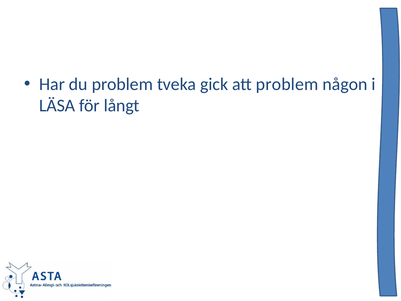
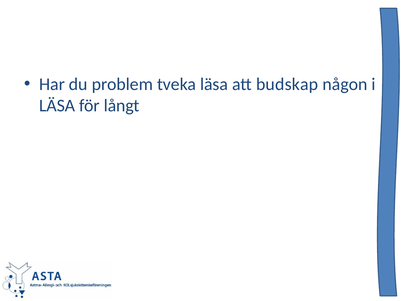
tveka gick: gick -> läsa
att problem: problem -> budskap
